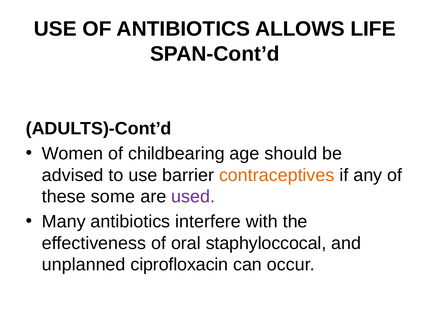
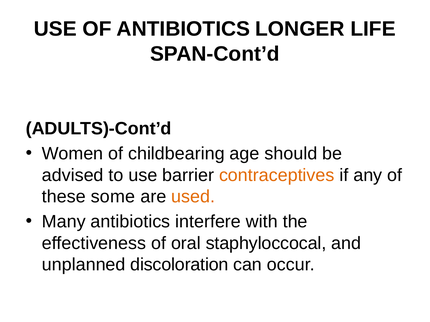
ALLOWS: ALLOWS -> LONGER
used colour: purple -> orange
ciprofloxacin: ciprofloxacin -> discoloration
